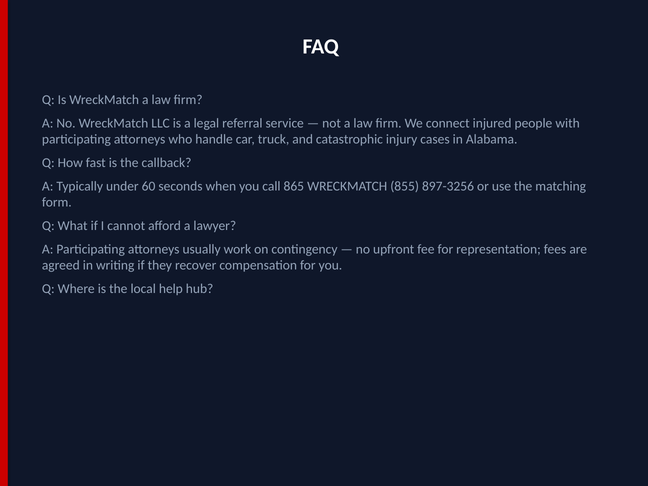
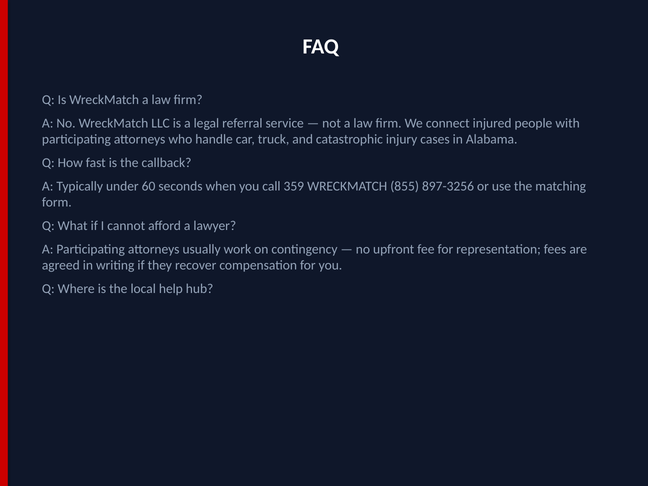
865: 865 -> 359
